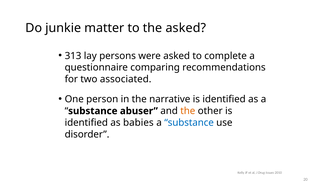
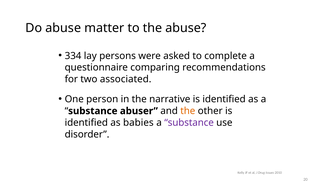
Do junkie: junkie -> abuse
the asked: asked -> abuse
313: 313 -> 334
substance at (189, 122) colour: blue -> purple
